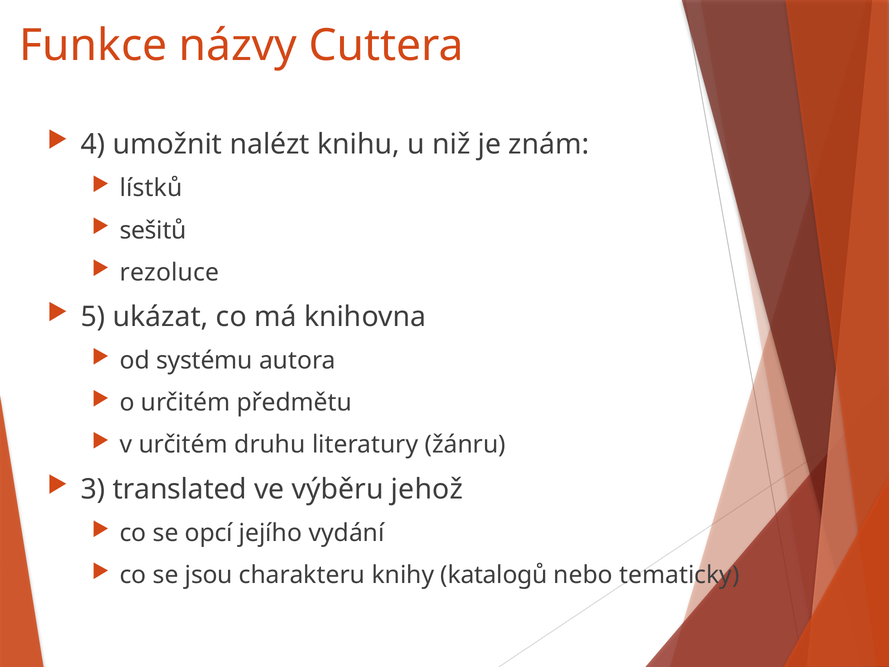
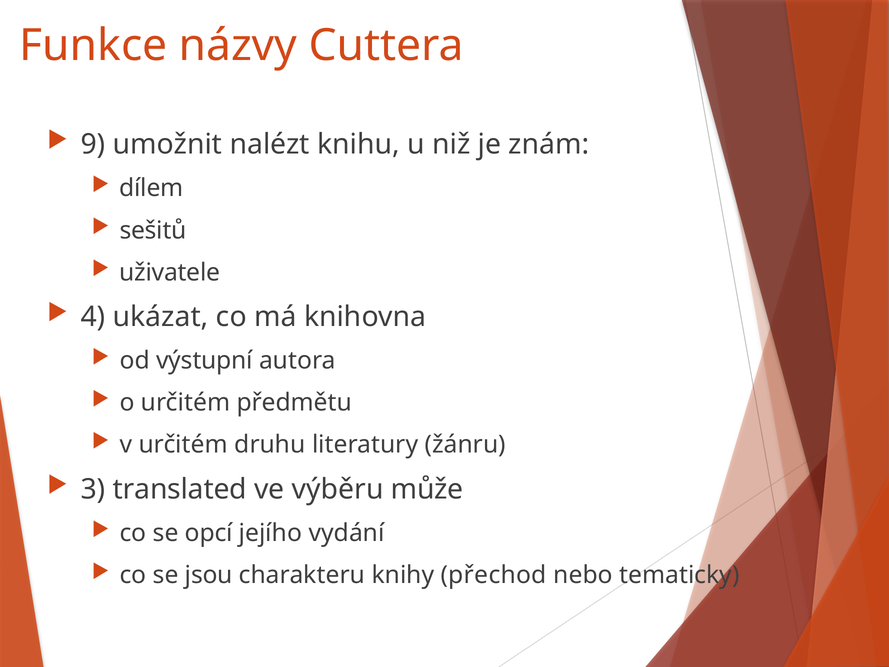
4: 4 -> 9
lístků: lístků -> dílem
rezoluce: rezoluce -> uživatele
5: 5 -> 4
systému: systému -> výstupní
jehož: jehož -> může
katalogů: katalogů -> přechod
